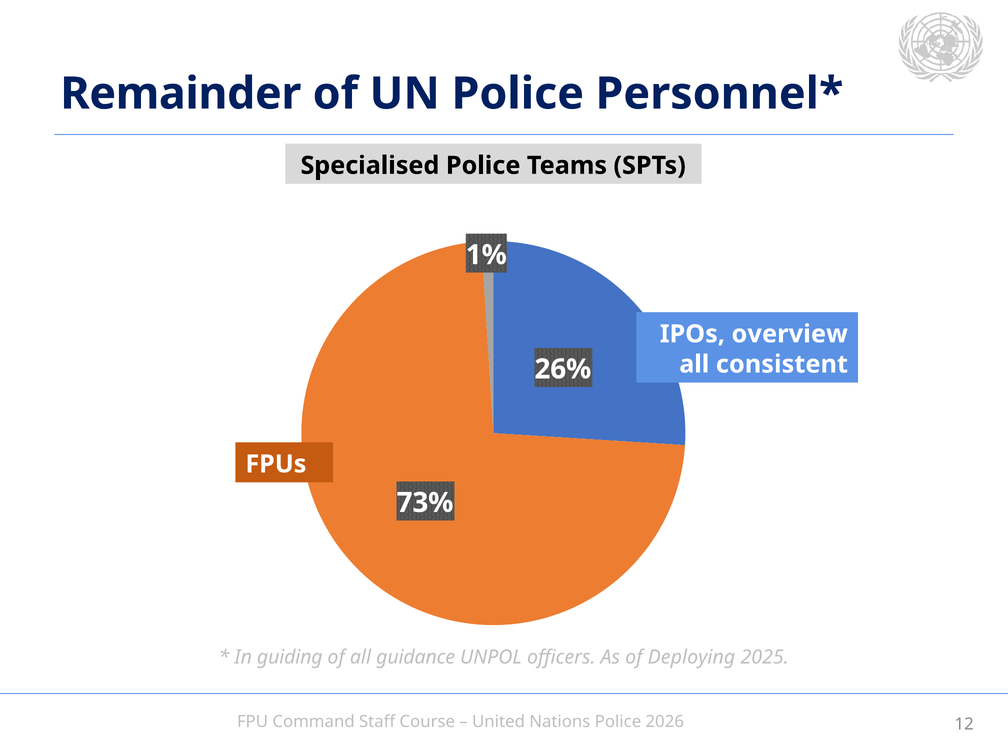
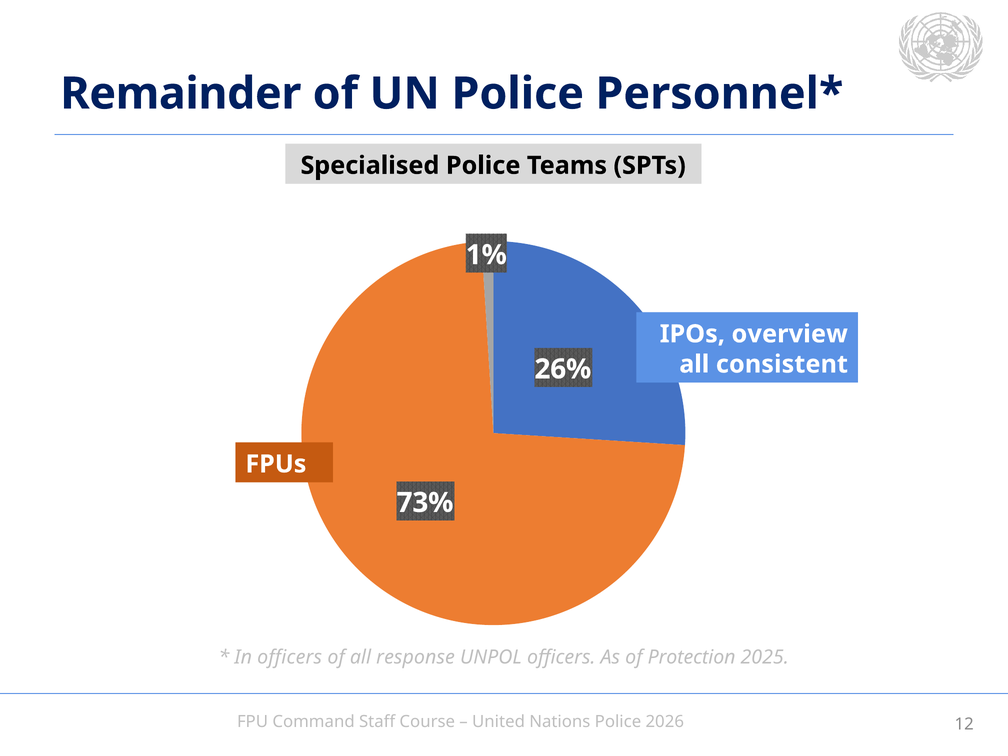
In guiding: guiding -> officers
guidance: guidance -> response
Deploying: Deploying -> Protection
